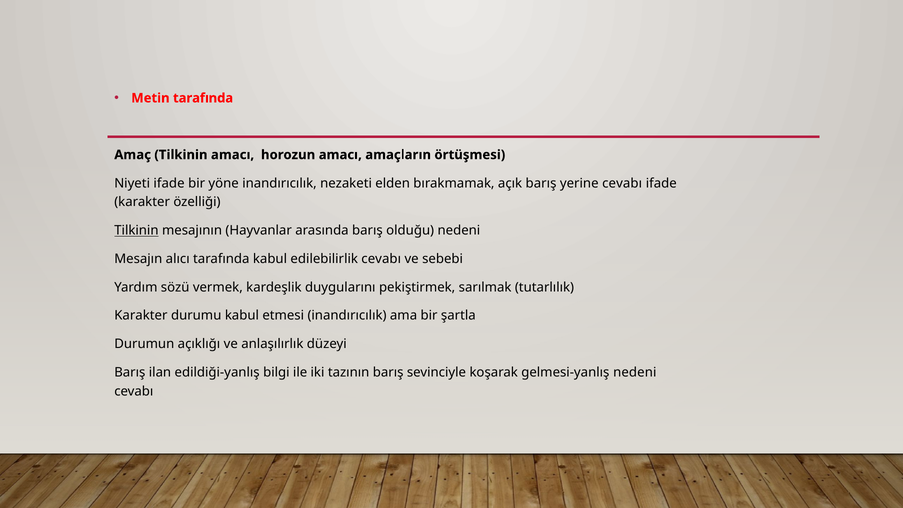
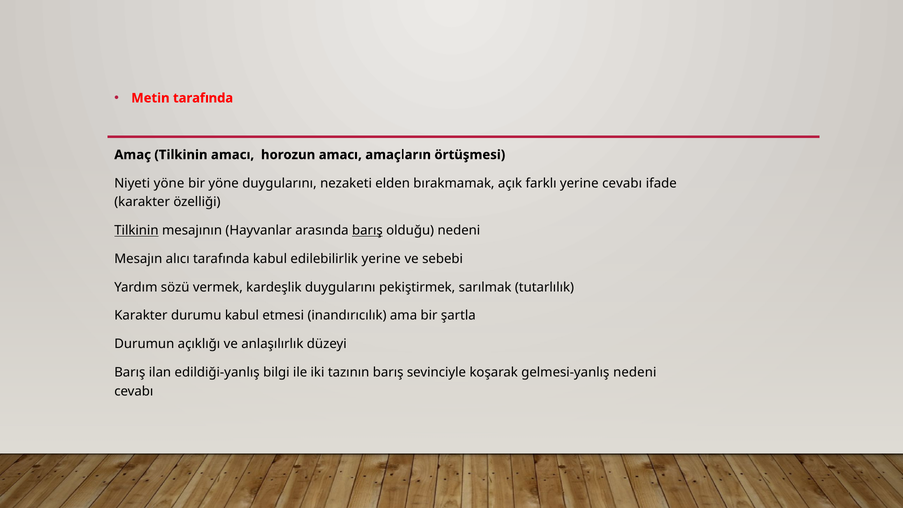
Niyeti ifade: ifade -> yöne
yöne inandırıcılık: inandırıcılık -> duygularını
açık barış: barış -> farklı
barış at (367, 230) underline: none -> present
edilebilirlik cevabı: cevabı -> yerine
